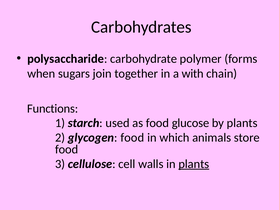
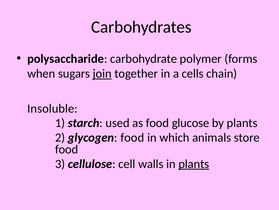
join underline: none -> present
with: with -> cells
Functions: Functions -> Insoluble
